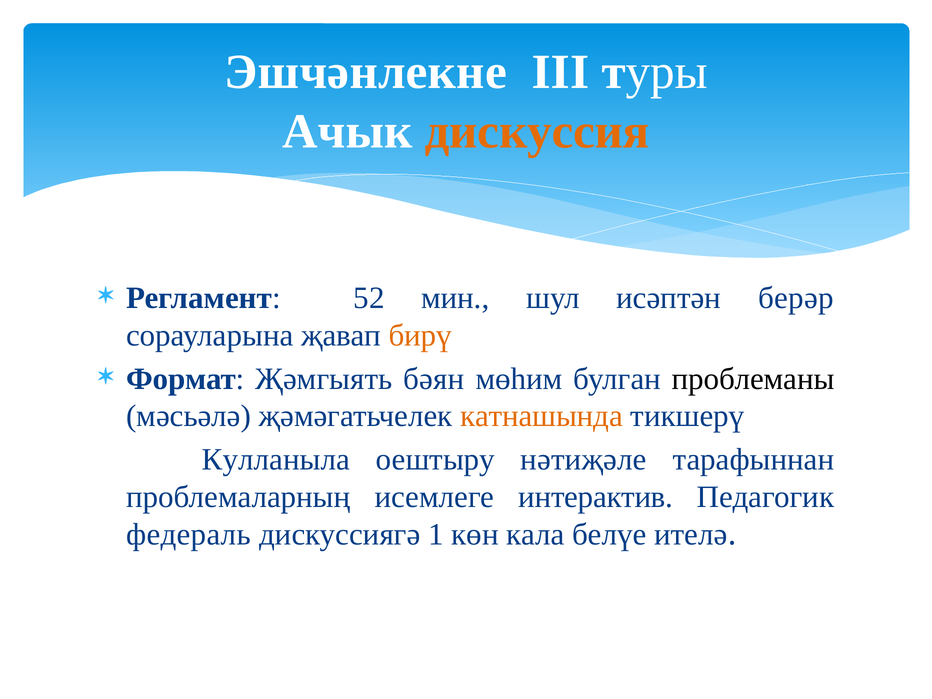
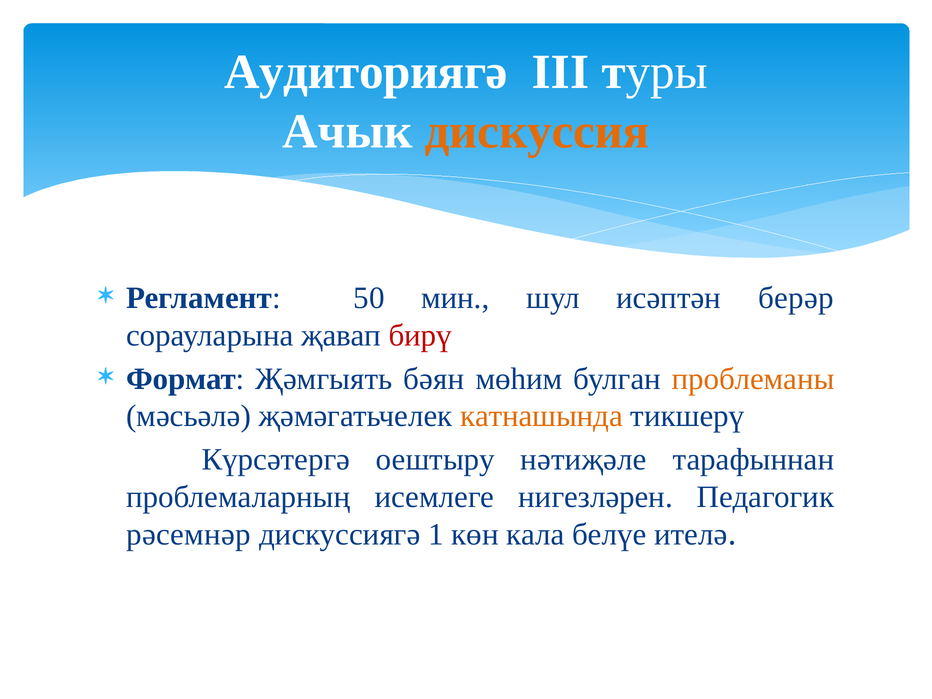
Эшчәнлекне: Эшчәнлекне -> Аудиториягә
52: 52 -> 50
бирү colour: orange -> red
проблеманы colour: black -> orange
Кулланыла: Кулланыла -> Күрсәтергә
интерактив: интерактив -> нигезләрен
федераль: федераль -> рәсемнәр
